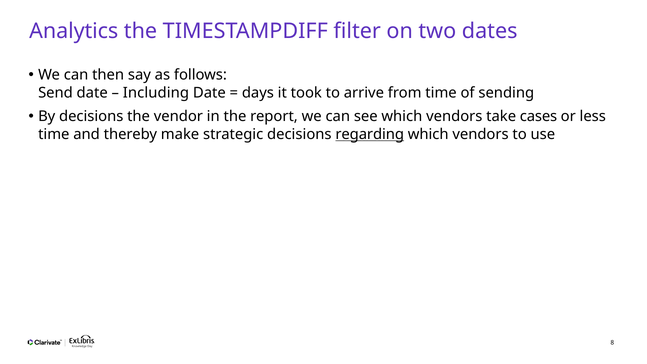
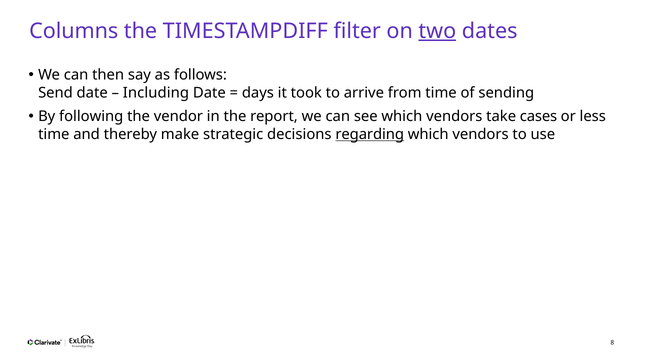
Analytics: Analytics -> Columns
two underline: none -> present
By decisions: decisions -> following
